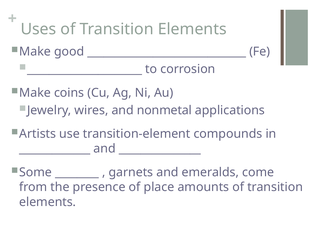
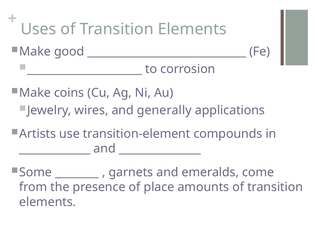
nonmetal: nonmetal -> generally
